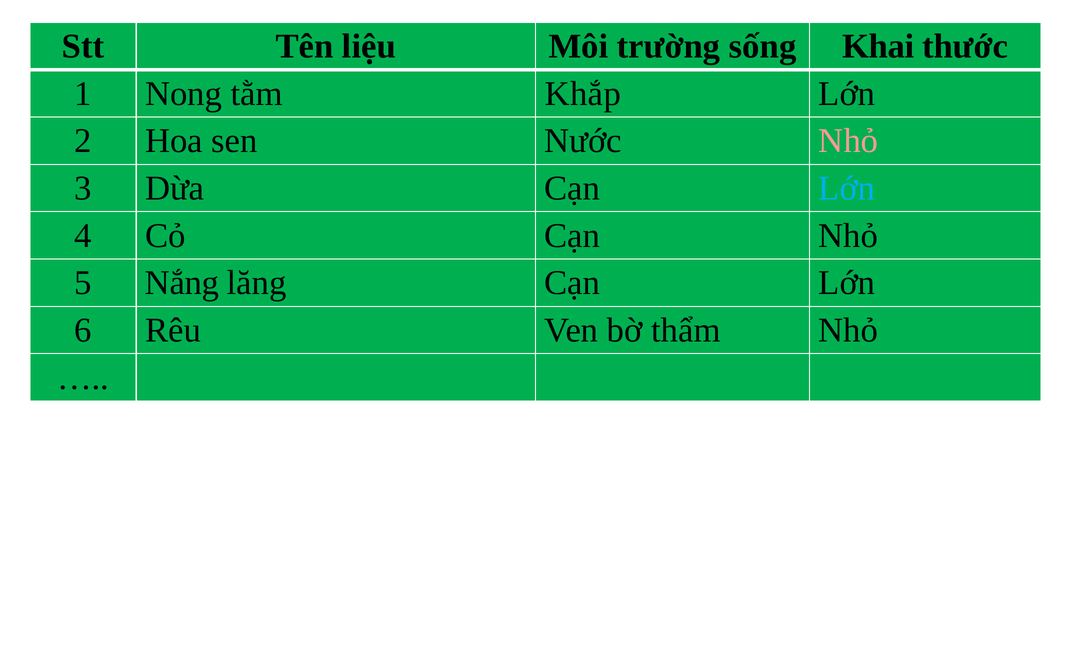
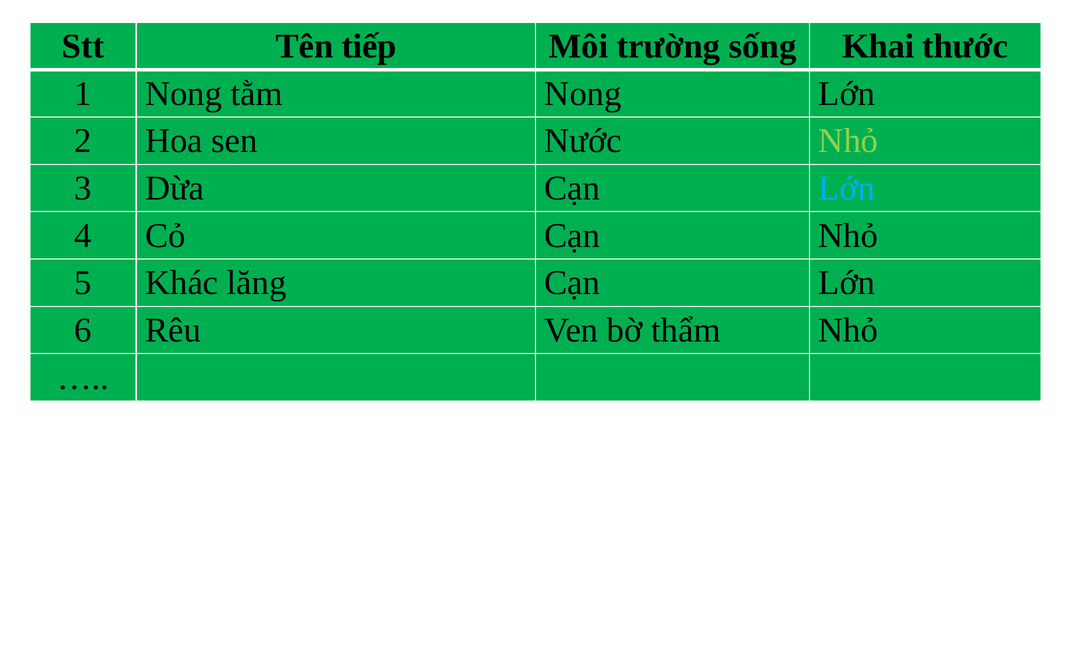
liệu: liệu -> tiếp
tằm Khắp: Khắp -> Nong
Nhỏ at (848, 141) colour: pink -> light green
Nắng: Nắng -> Khác
